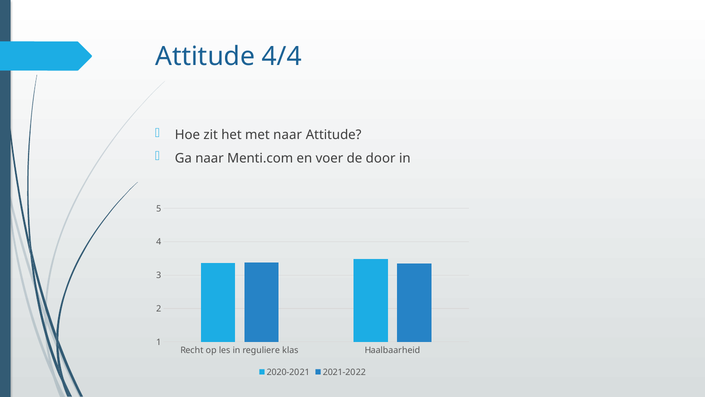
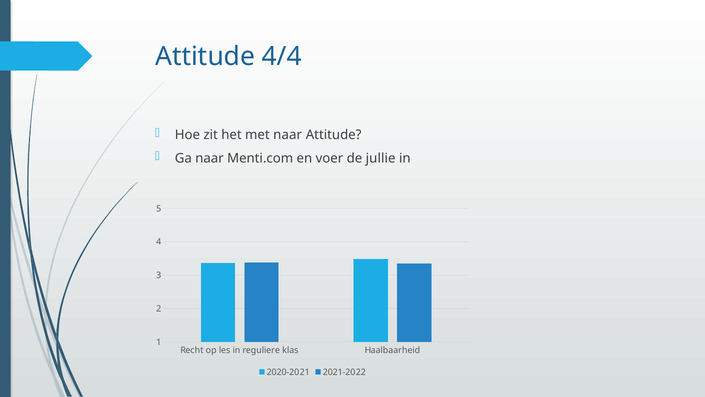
door: door -> jullie
